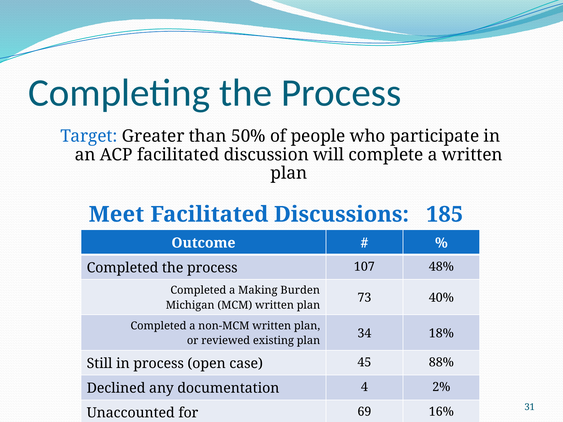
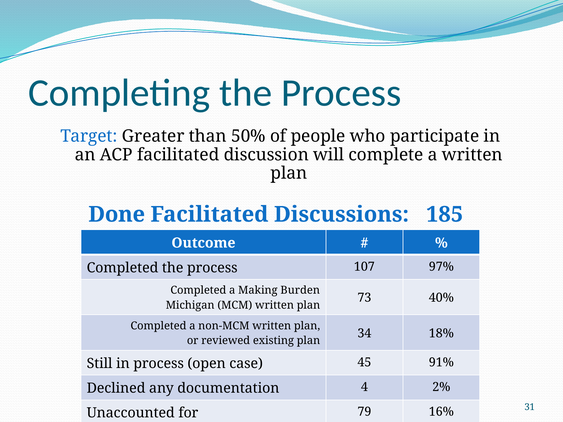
Meet: Meet -> Done
48%: 48% -> 97%
88%: 88% -> 91%
69: 69 -> 79
